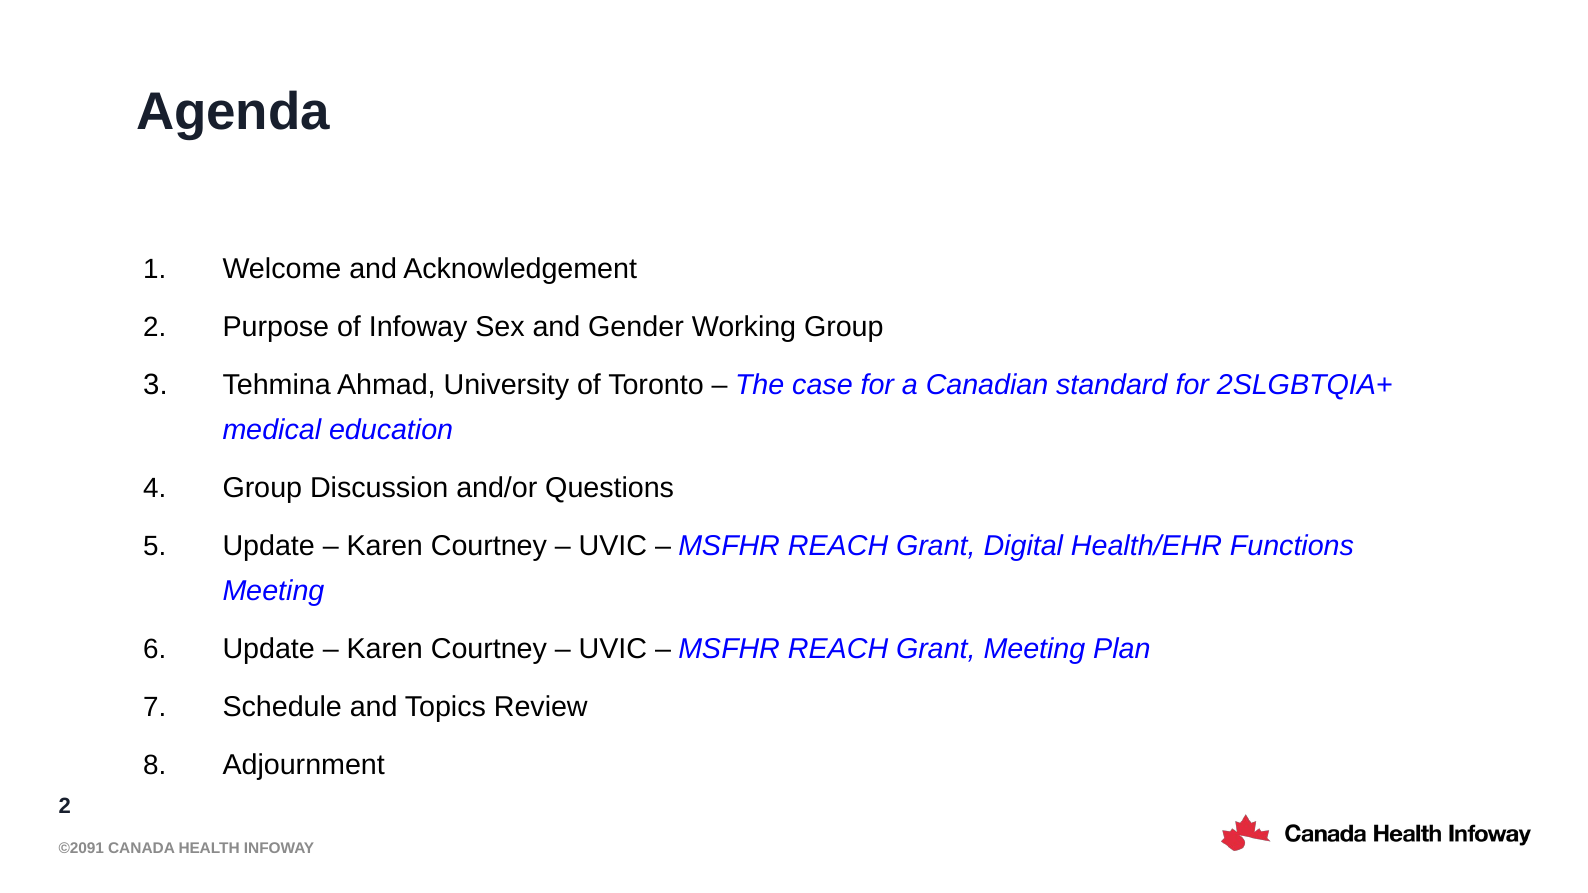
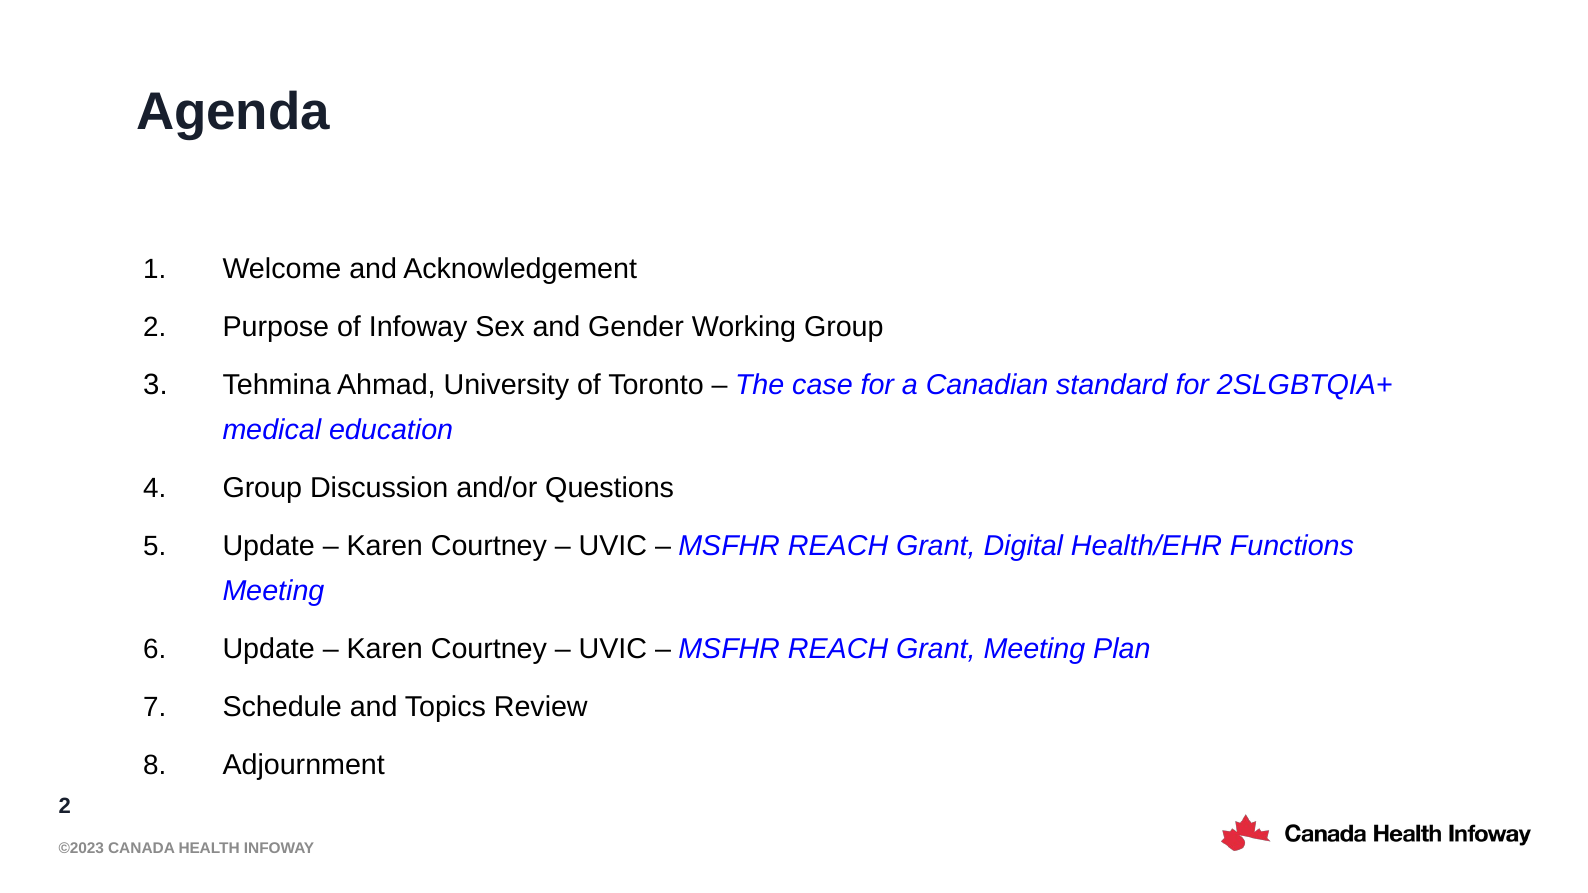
©2091: ©2091 -> ©2023
